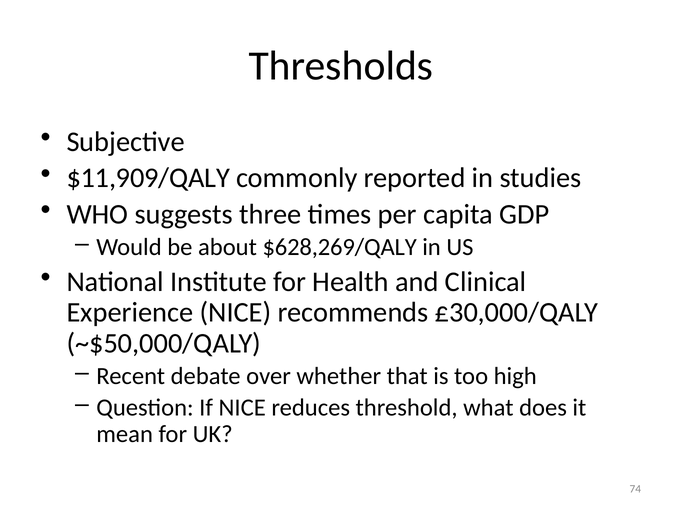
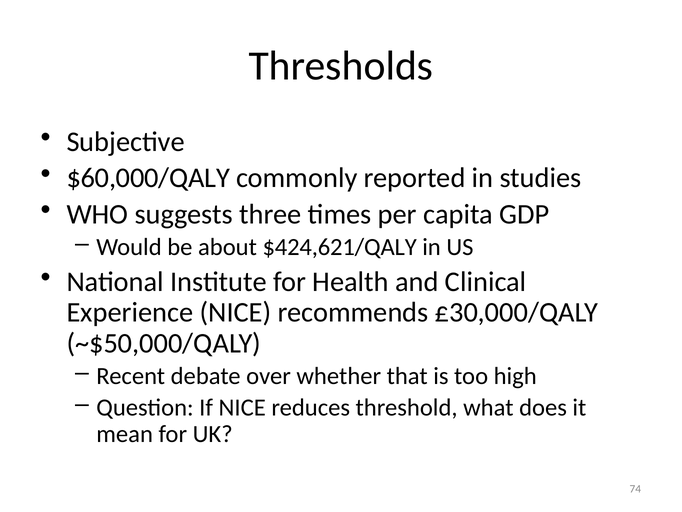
$11,909/QALY: $11,909/QALY -> $60,000/QALY
$628,269/QALY: $628,269/QALY -> $424,621/QALY
